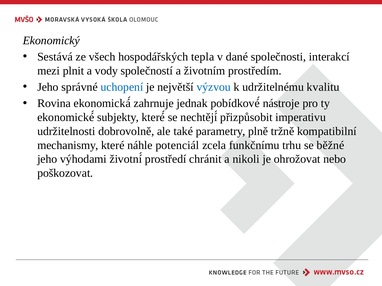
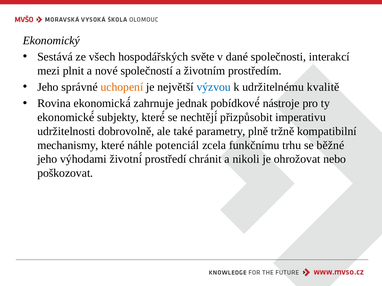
tepla: tepla -> světe
vody: vody -> nové
uchopení colour: blue -> orange
kvalitu: kvalitu -> kvalitě
